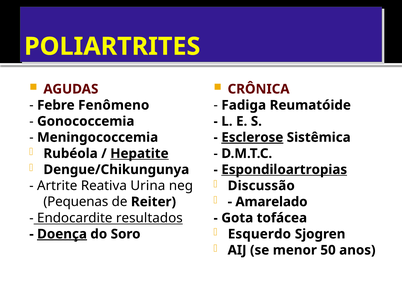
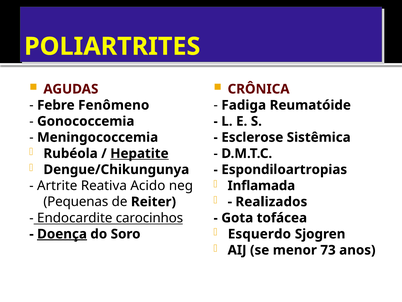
Esclerose underline: present -> none
Espondiloartropias underline: present -> none
Discussão: Discussão -> Inflamada
Urina: Urina -> Acido
Amarelado: Amarelado -> Realizados
resultados: resultados -> carocinhos
50: 50 -> 73
